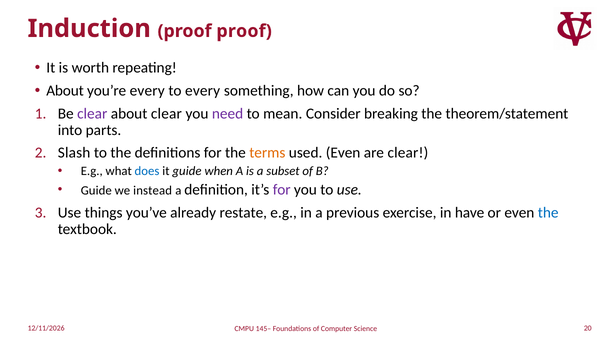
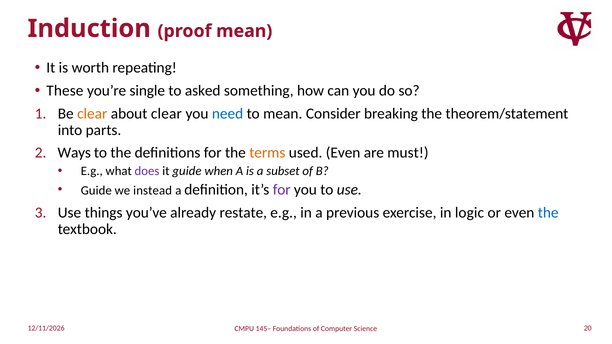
proof proof: proof -> mean
About at (65, 91): About -> These
you’re every: every -> single
to every: every -> asked
clear at (92, 114) colour: purple -> orange
need colour: purple -> blue
Slash: Slash -> Ways
are clear: clear -> must
does colour: blue -> purple
have: have -> logic
